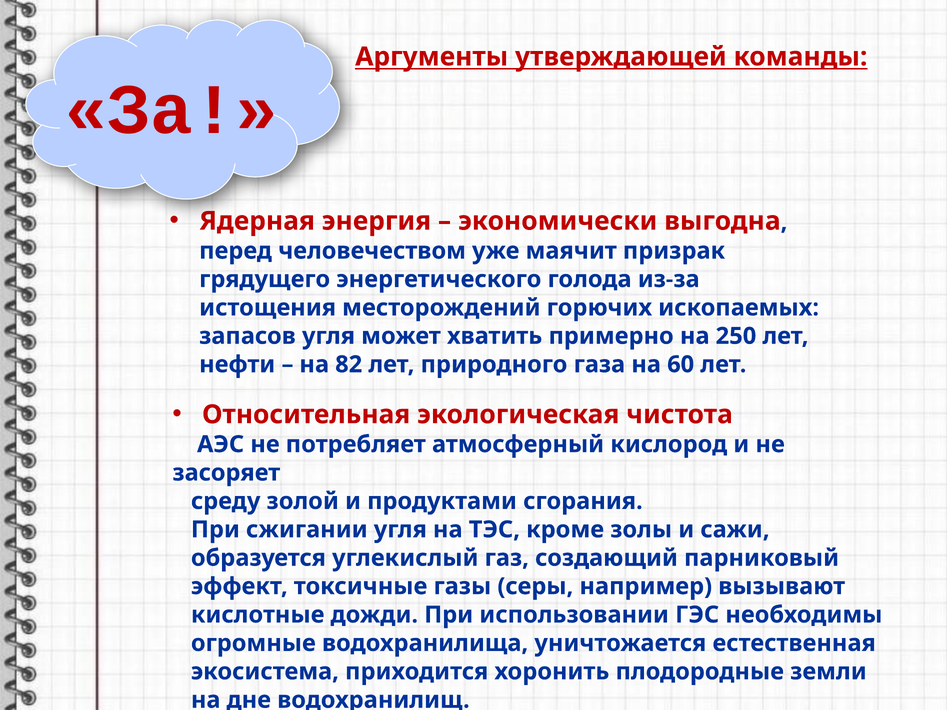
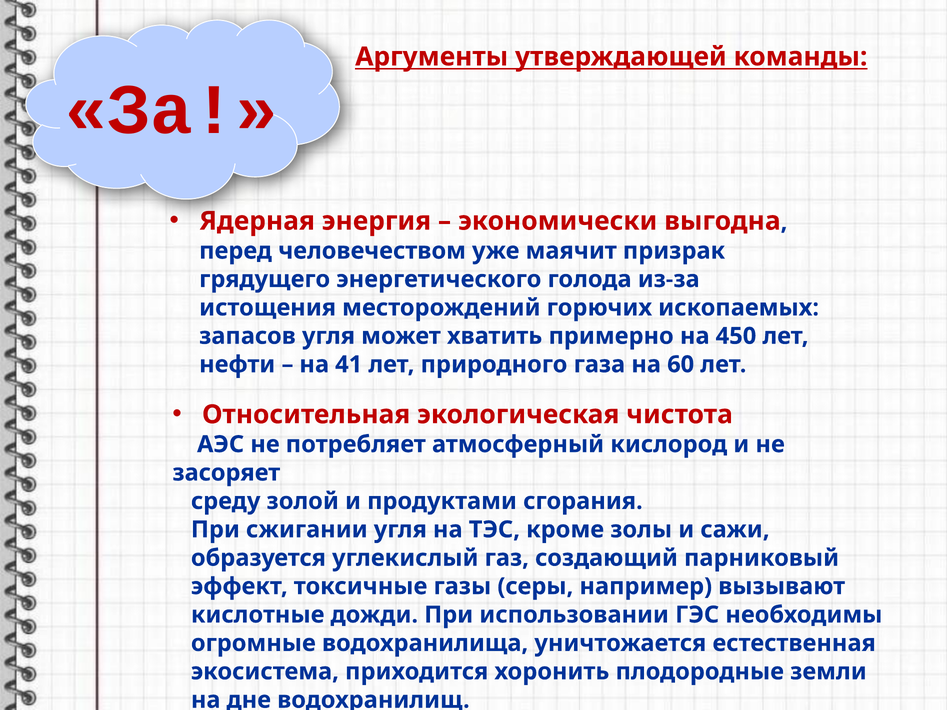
250: 250 -> 450
82: 82 -> 41
